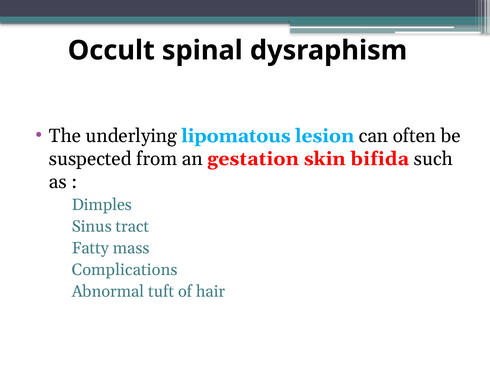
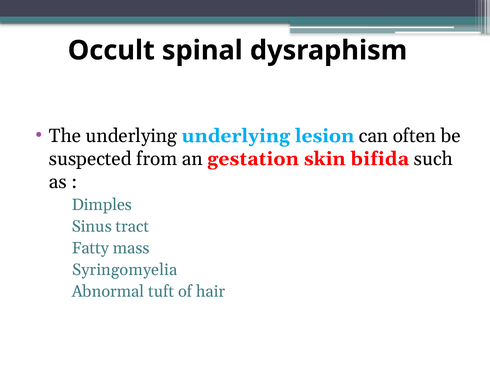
underlying lipomatous: lipomatous -> underlying
Complications: Complications -> Syringomyelia
